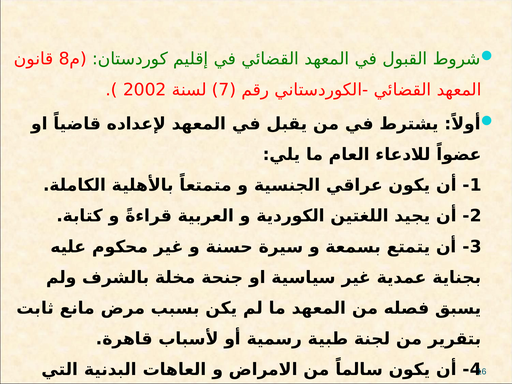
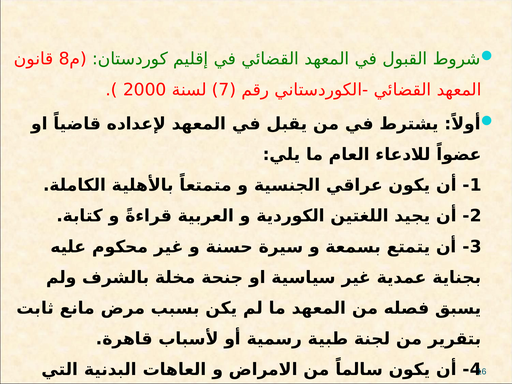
2002: 2002 -> 2000
